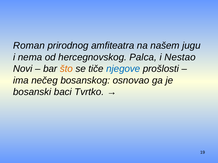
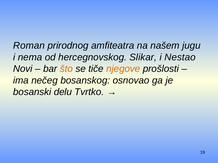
Palca: Palca -> Slikar
njegove colour: blue -> orange
baci: baci -> delu
